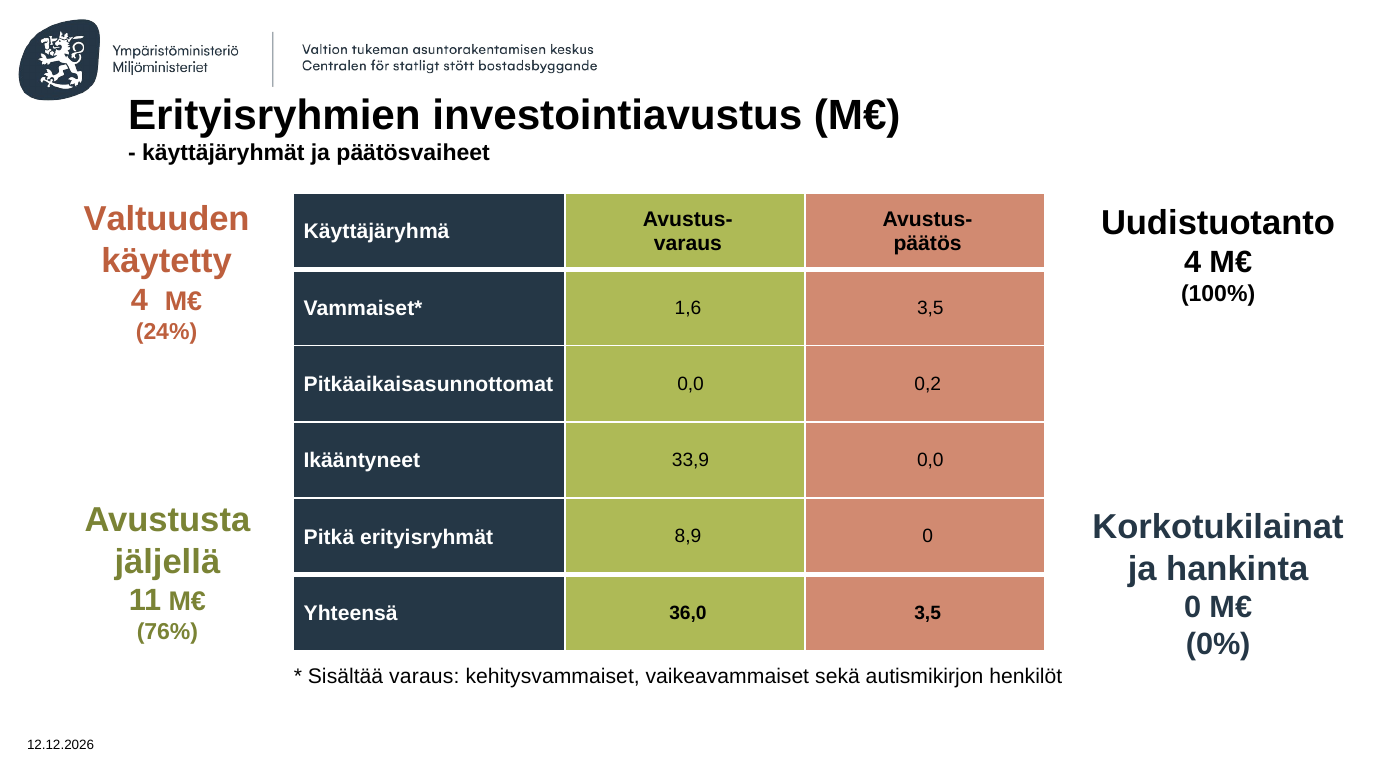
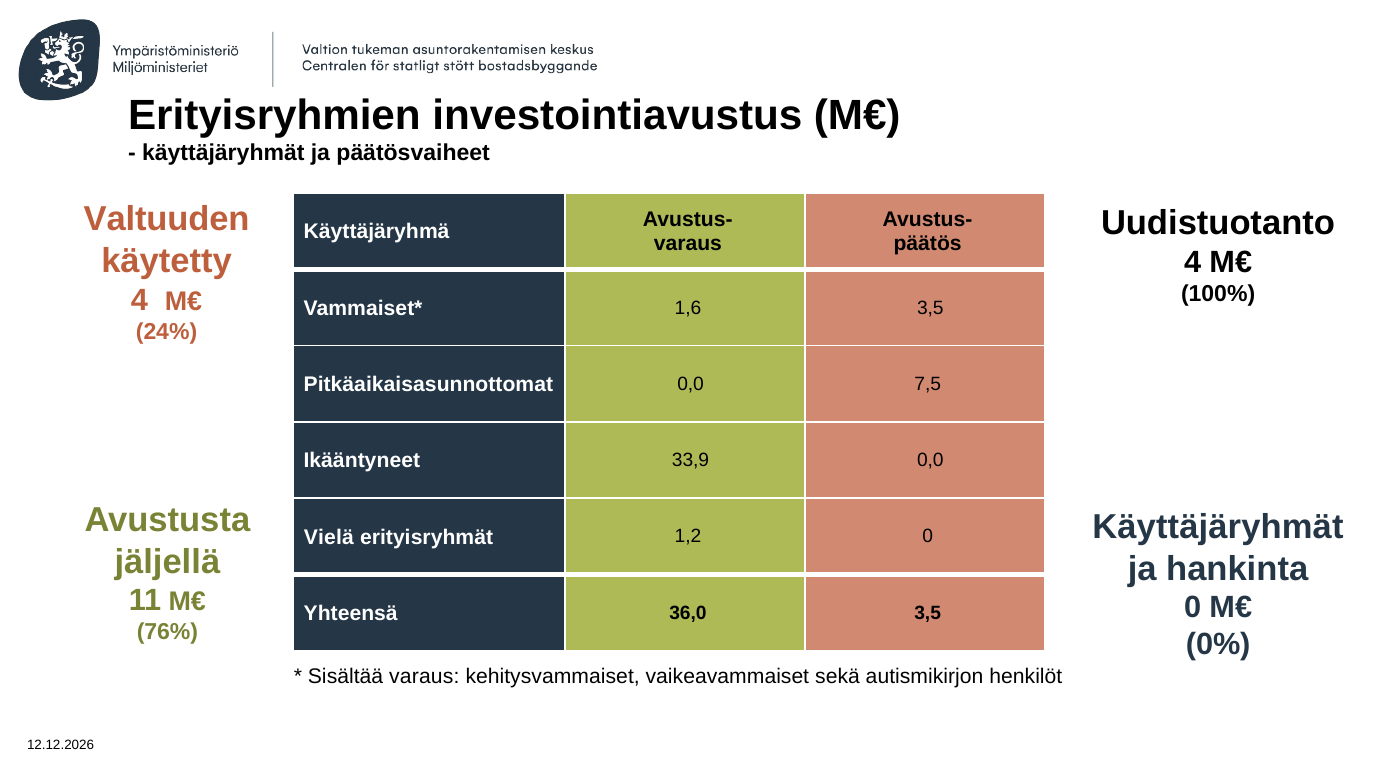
0,2: 0,2 -> 7,5
Korkotukilainat at (1218, 527): Korkotukilainat -> Käyttäjäryhmät
Pitkä: Pitkä -> Vielä
8,9: 8,9 -> 1,2
